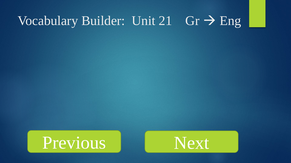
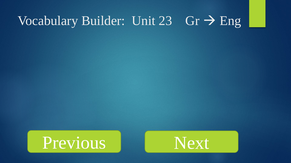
21: 21 -> 23
